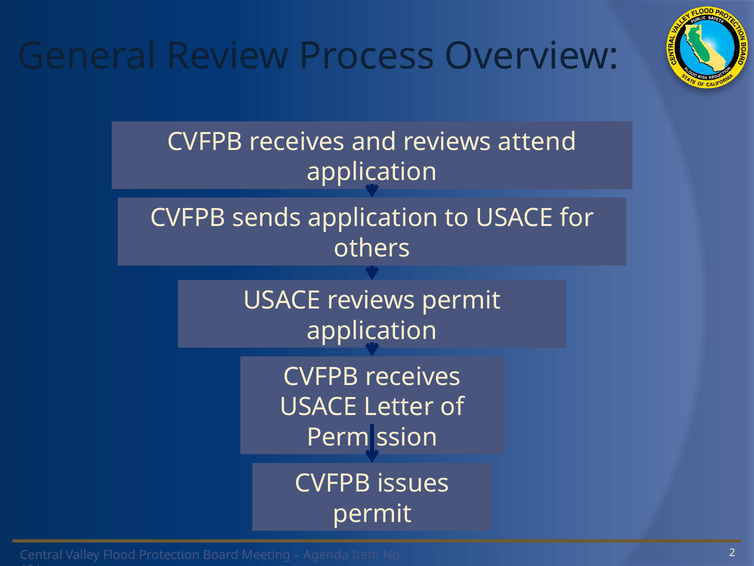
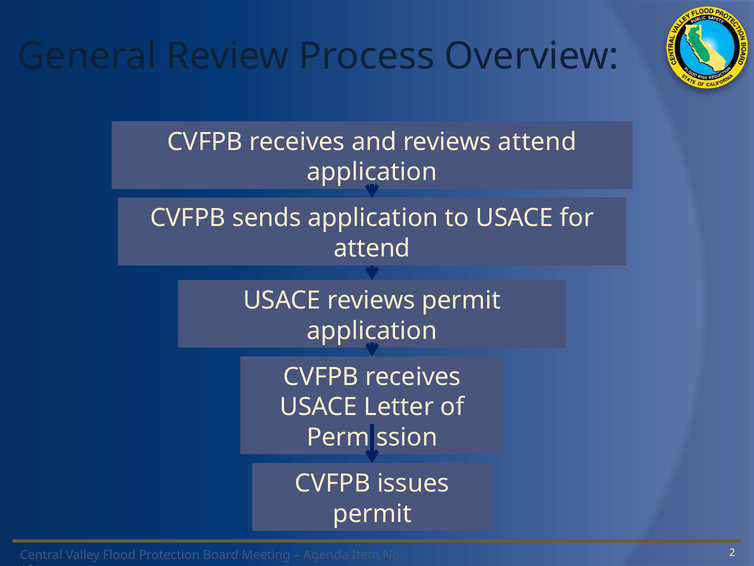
others at (372, 248): others -> attend
